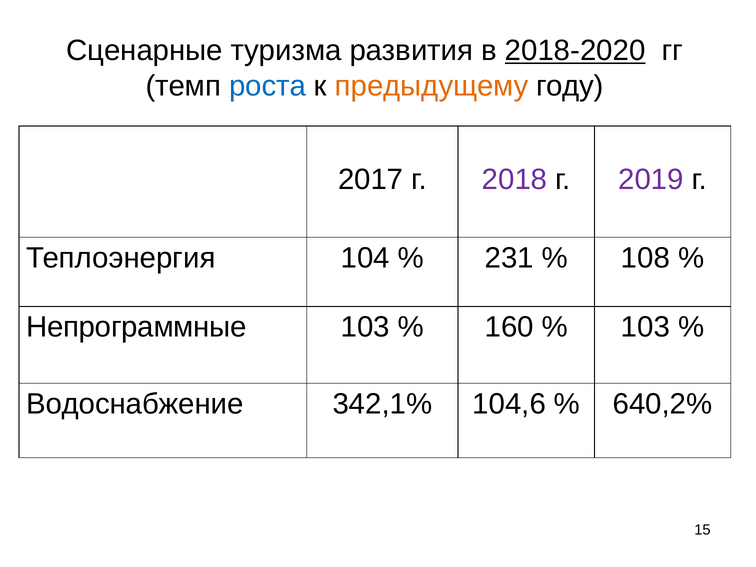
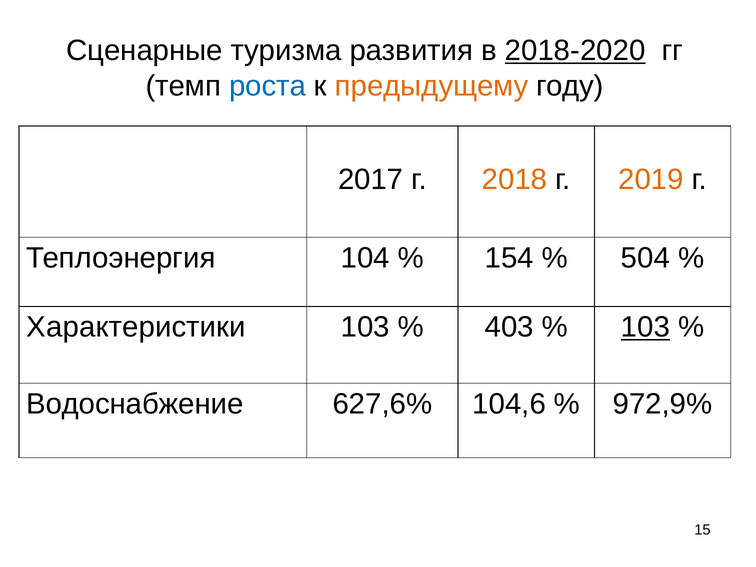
2018 colour: purple -> orange
2019 colour: purple -> orange
231: 231 -> 154
108: 108 -> 504
Непрограммные: Непрограммные -> Характеристики
160: 160 -> 403
103 at (645, 327) underline: none -> present
342,1%: 342,1% -> 627,6%
640,2%: 640,2% -> 972,9%
